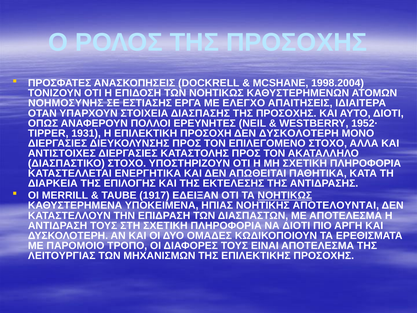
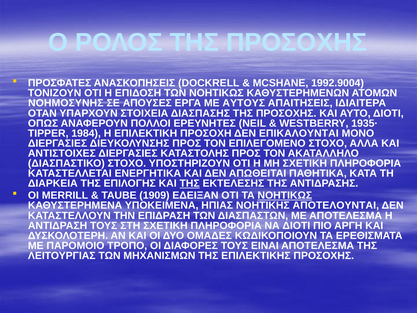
1998.2004: 1998.2004 -> 1992.9004
ΕΣΤΙΑΣΗΣ: ΕΣΤΙΑΣΗΣ -> ΑΠΟΥΣΕΣ
ΕΛΕΓΧΟ: ΕΛΕΓΧΟ -> ΑΥΤΟΥΣ
1952·: 1952· -> 1935·
1931: 1931 -> 1984
ΔΕΝ ΔΥΣΚΟΛΟΤΕΡΗ: ΔΥΣΚΟΛΟΤΕΡΗ -> ΕΠΙΚΑΛΟΥΝΤΑΙ
ΤΗΣ at (190, 183) underline: none -> present
1917: 1917 -> 1909
